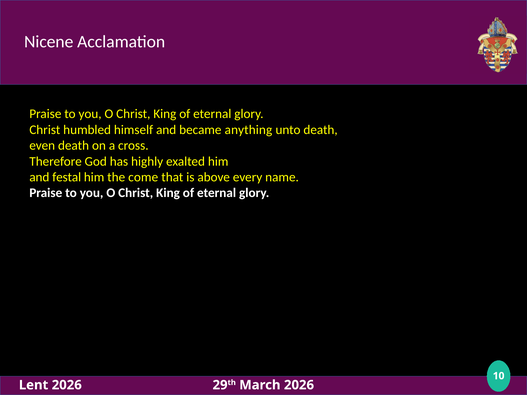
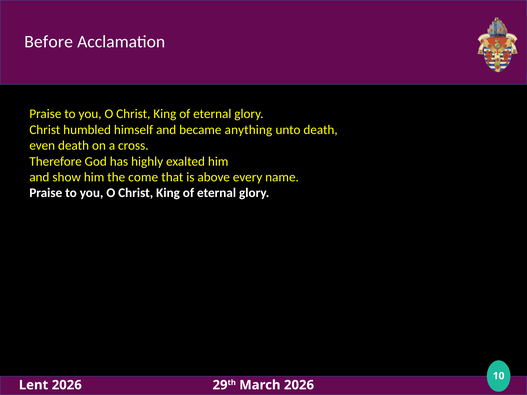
Nicene: Nicene -> Before
festal: festal -> show
